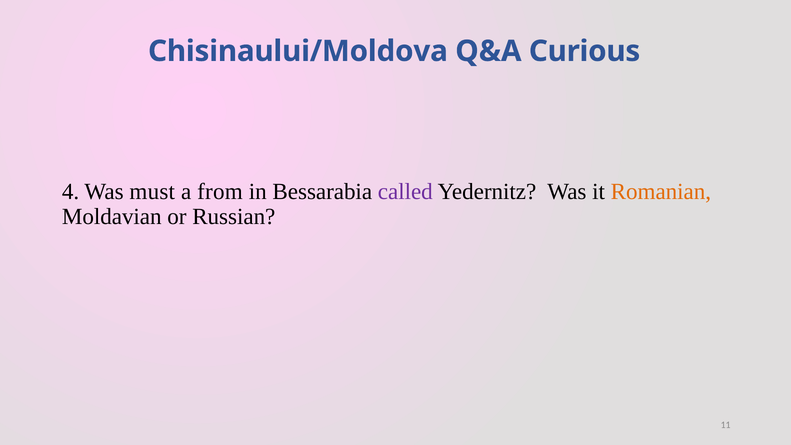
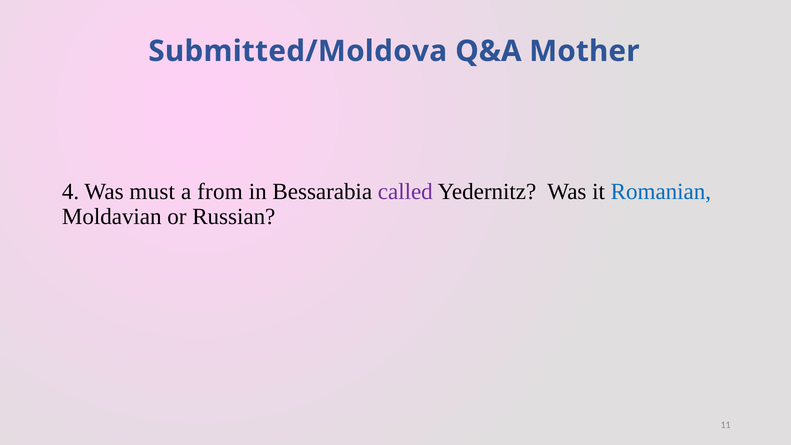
Chisinaului/Moldova: Chisinaului/Moldova -> Submitted/Moldova
Curious: Curious -> Mother
Romanian colour: orange -> blue
